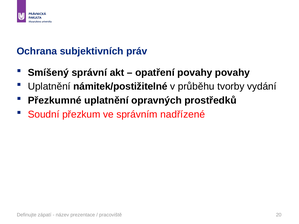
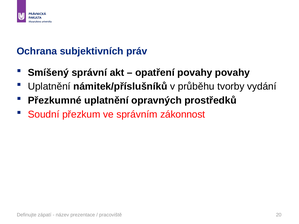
námitek/postižitelné: námitek/postižitelné -> námitek/příslušníků
nadřízené: nadřízené -> zákonnost
